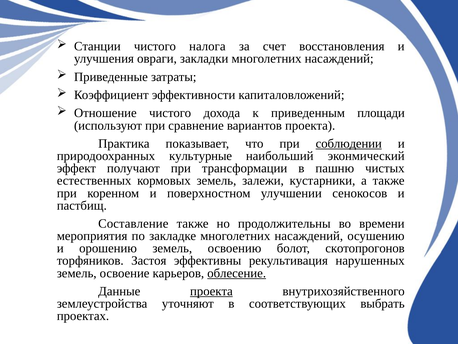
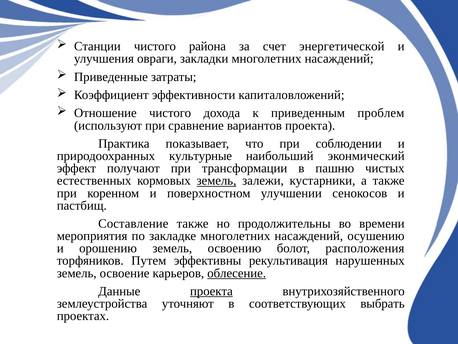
налога: налога -> района
восстановления: восстановления -> энергетической
площади: площади -> проблем
соблюдении underline: present -> none
земель at (216, 180) underline: none -> present
скотопрогонов: скотопрогонов -> расположения
Застоя: Застоя -> Путем
